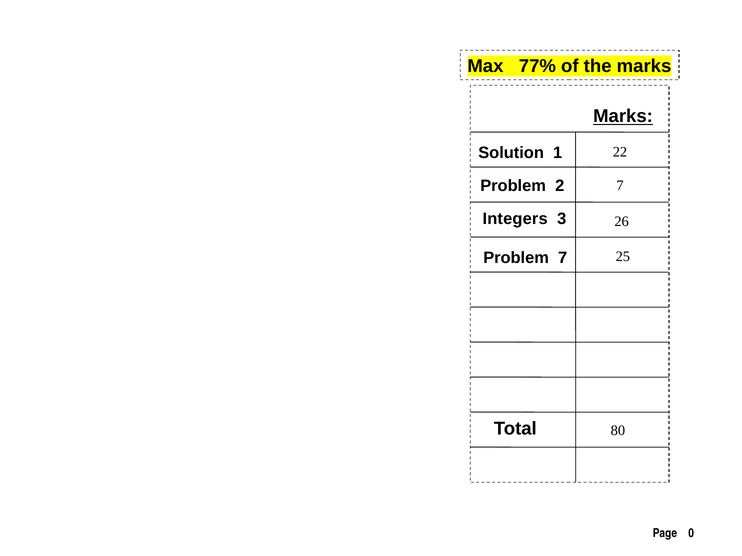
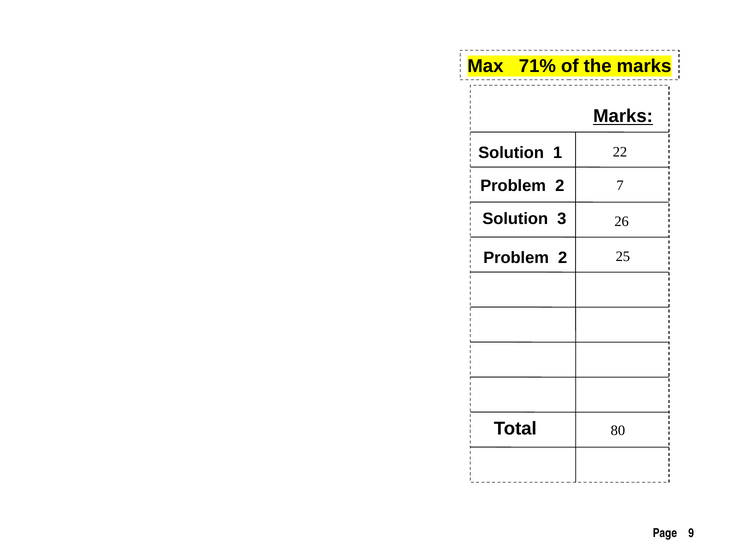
77%: 77% -> 71%
Integers at (515, 219): Integers -> Solution
7 at (563, 258): 7 -> 2
0: 0 -> 9
